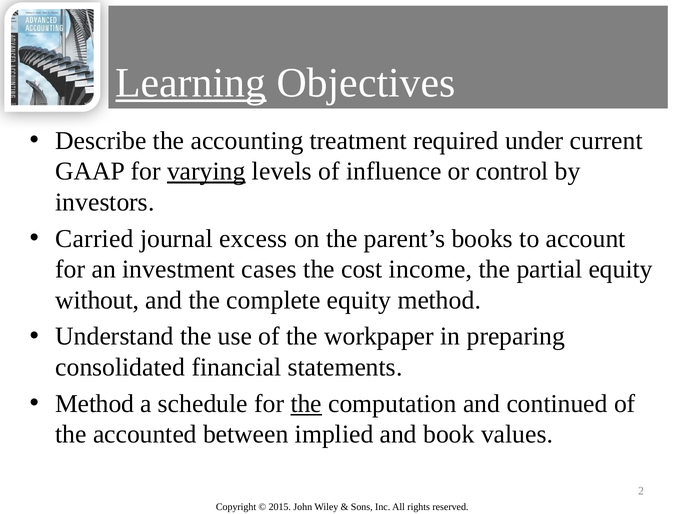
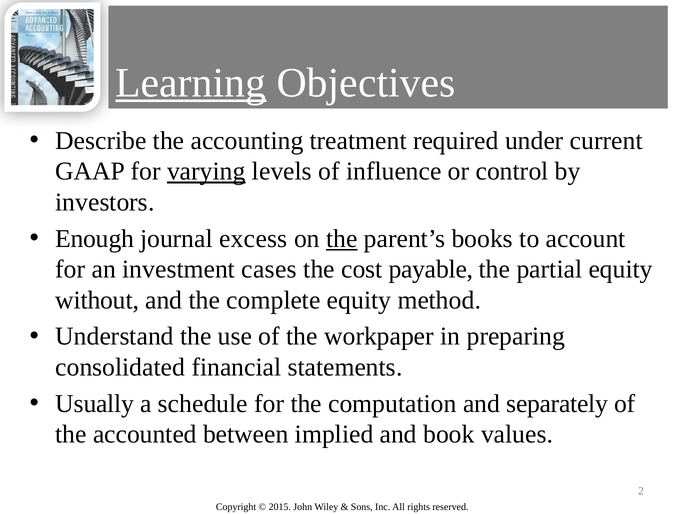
Carried: Carried -> Enough
the at (342, 238) underline: none -> present
income: income -> payable
Method at (95, 403): Method -> Usually
the at (306, 403) underline: present -> none
continued: continued -> separately
